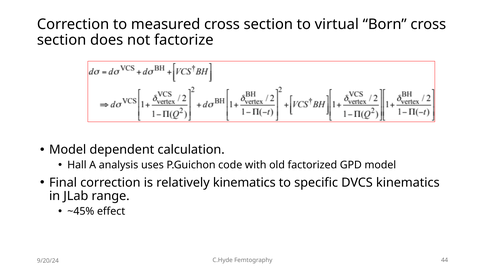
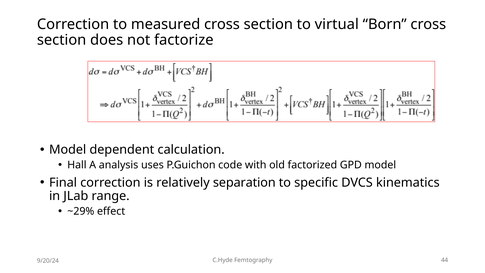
relatively kinematics: kinematics -> separation
~45%: ~45% -> ~29%
